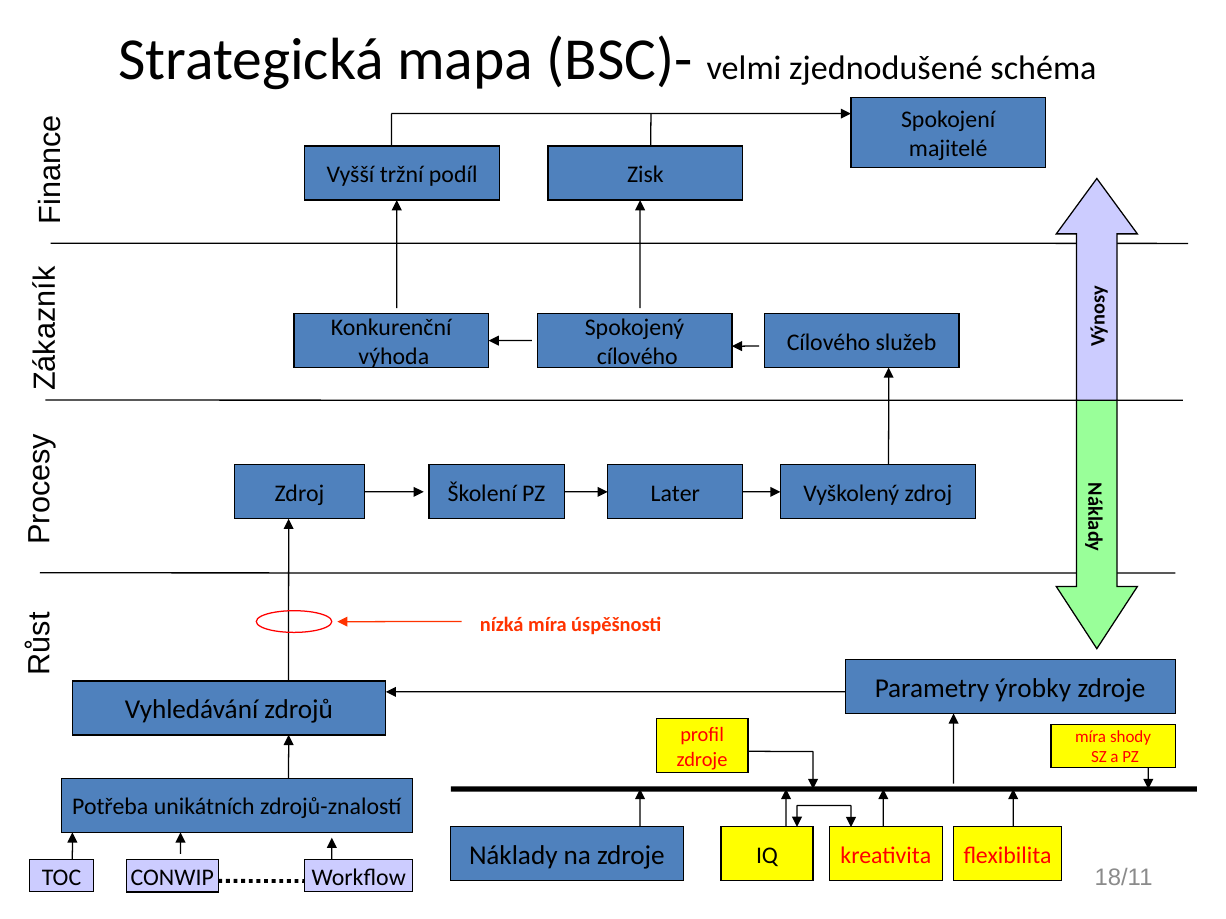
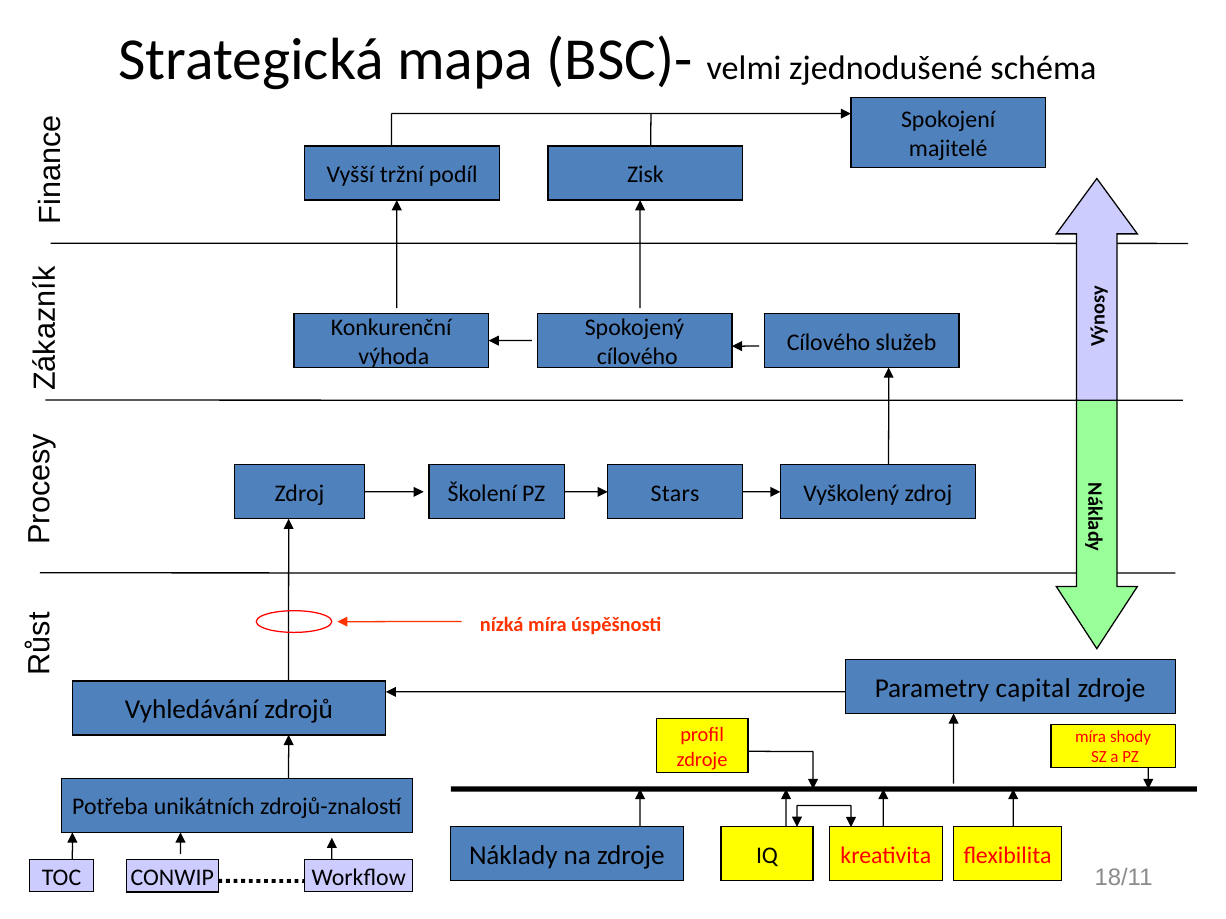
Later: Later -> Stars
ýrobky: ýrobky -> capital
